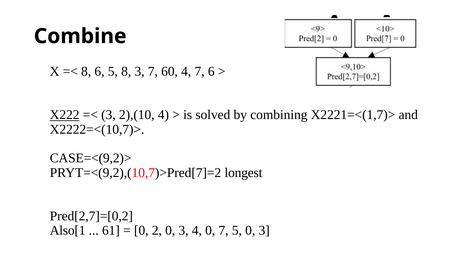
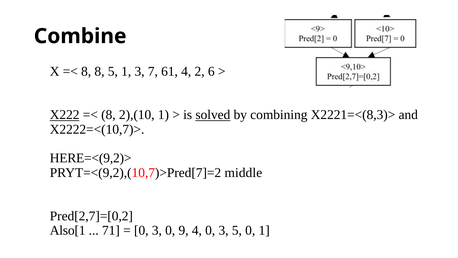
8 6: 6 -> 8
5 8: 8 -> 1
60: 60 -> 61
4 7: 7 -> 2
3 at (108, 115): 3 -> 8
2),(10 4: 4 -> 1
solved underline: none -> present
X2221=<(1,7)>: X2221=<(1,7)> -> X2221=<(8,3)>
CASE=<(9,2)>: CASE=<(9,2)> -> HERE=<(9,2)>
longest: longest -> middle
61: 61 -> 71
2 at (157, 230): 2 -> 3
3 at (184, 230): 3 -> 9
4 0 7: 7 -> 3
5 0 3: 3 -> 1
